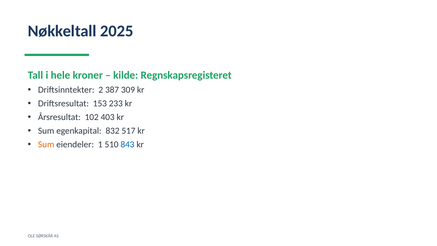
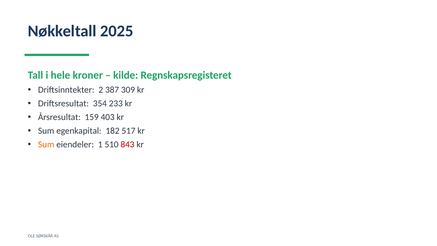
153: 153 -> 354
102: 102 -> 159
832: 832 -> 182
843 colour: blue -> red
